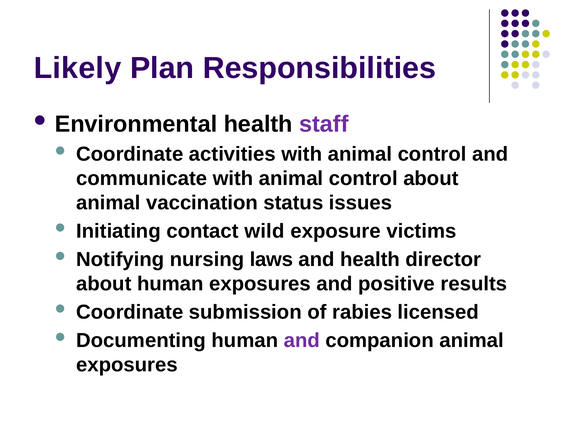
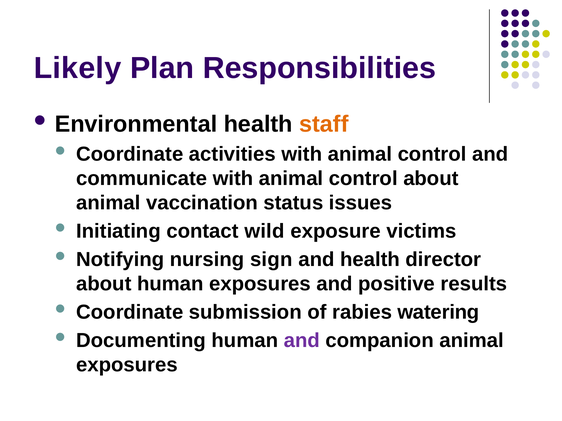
staff colour: purple -> orange
laws: laws -> sign
licensed: licensed -> watering
